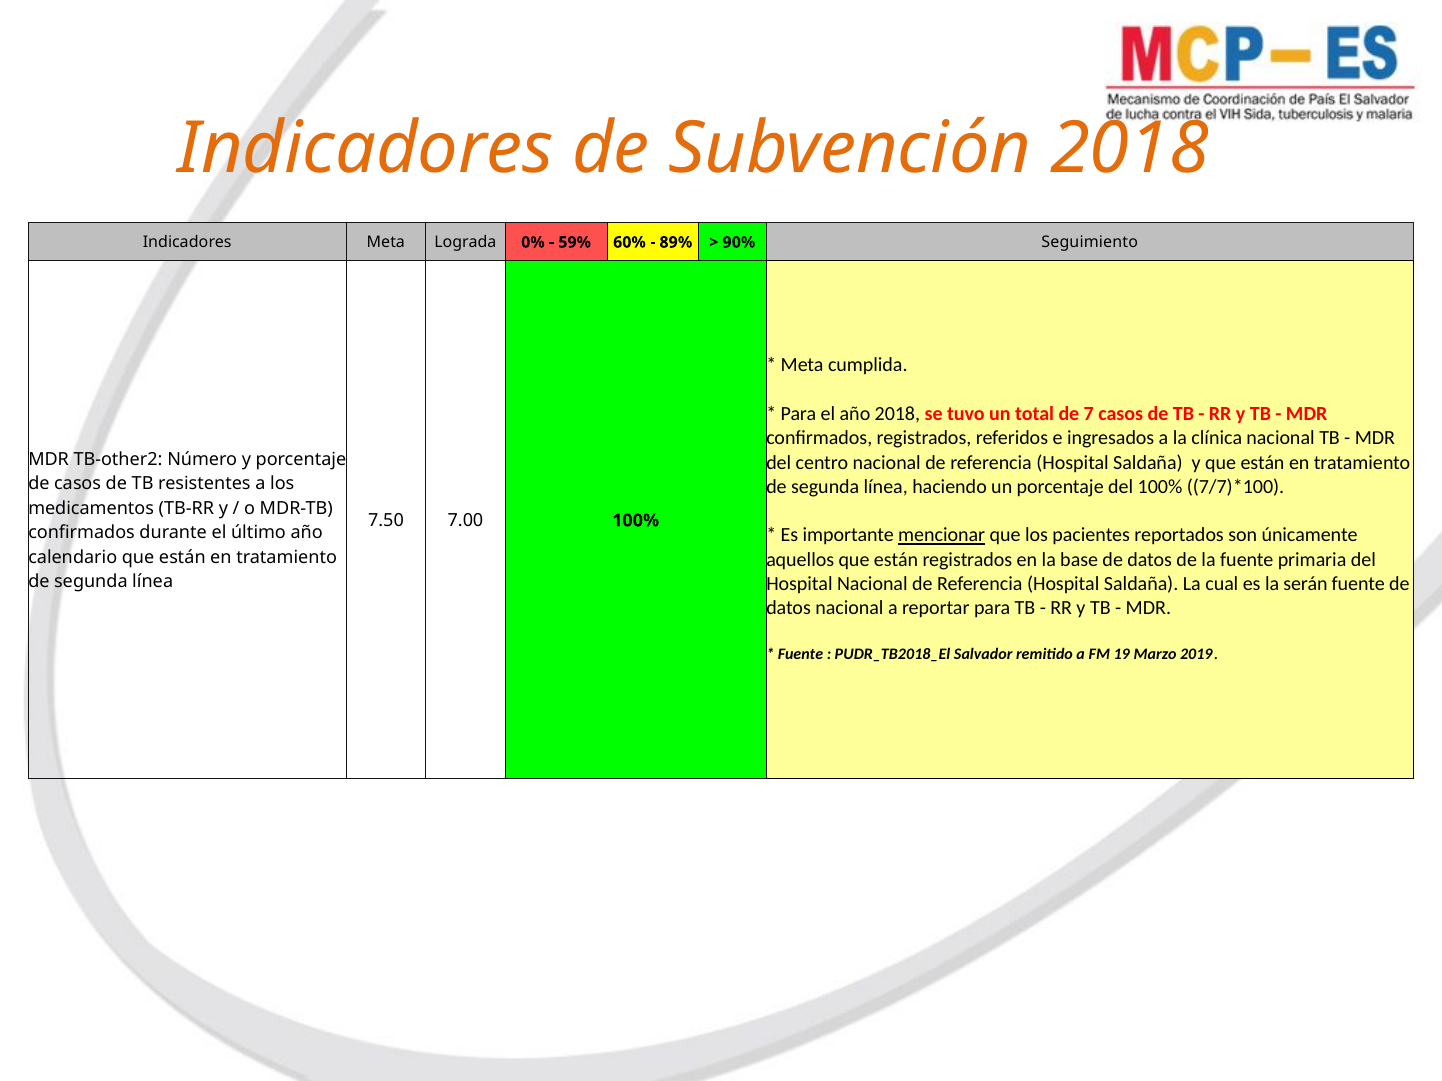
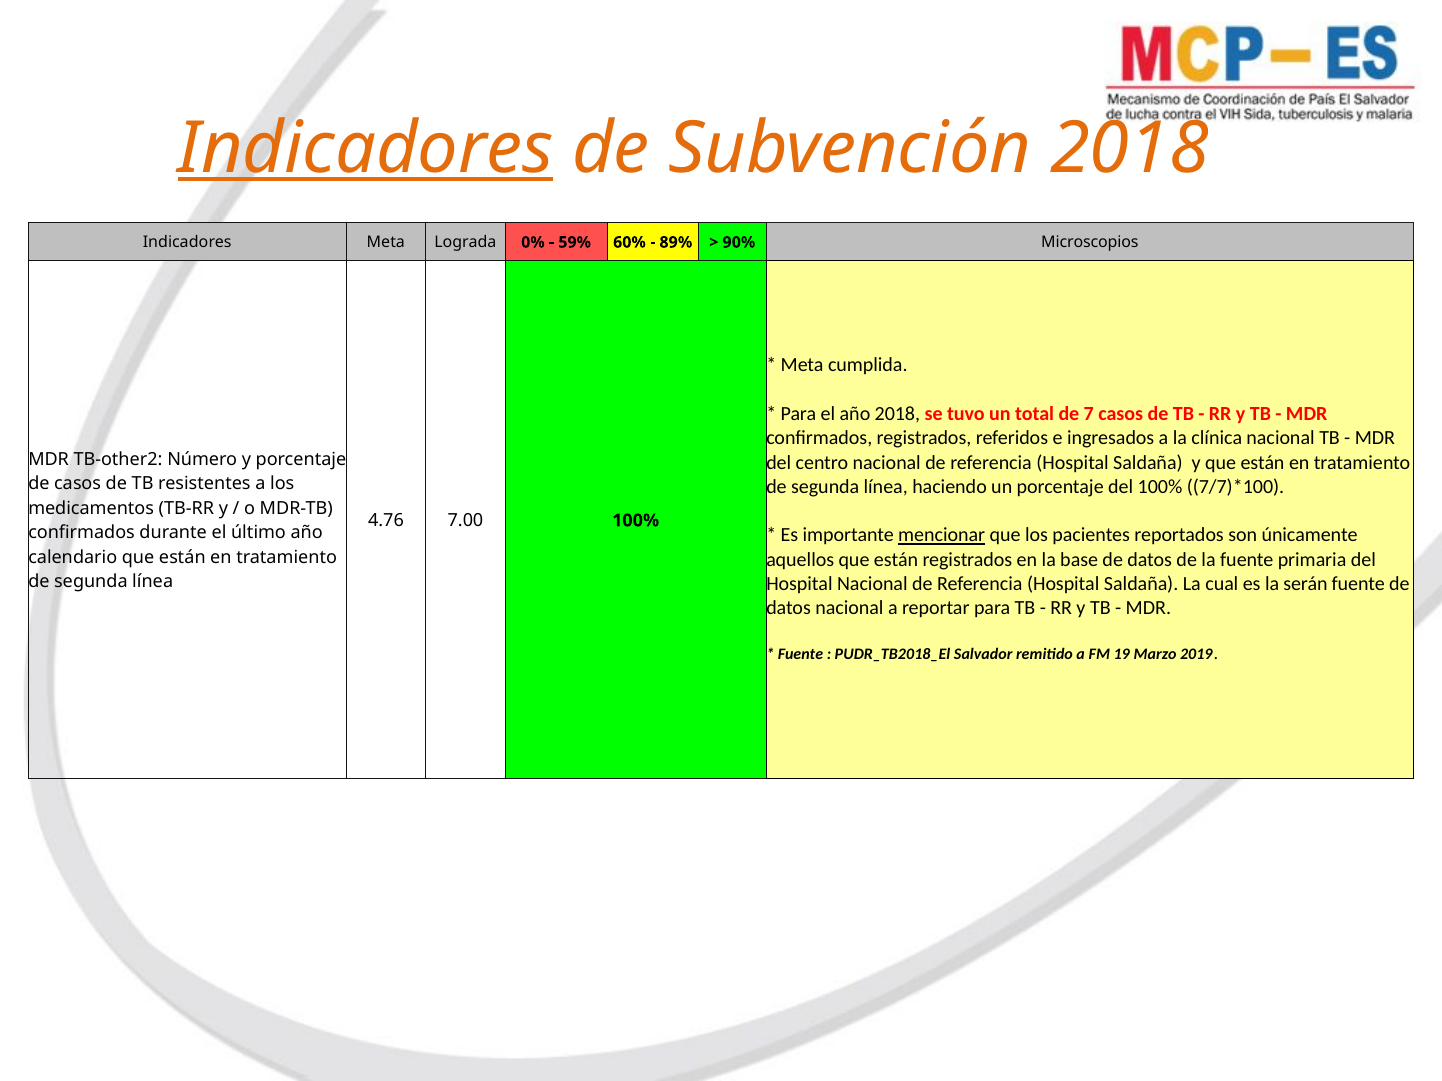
Indicadores at (366, 148) underline: none -> present
Seguimiento: Seguimiento -> Microscopios
7.50: 7.50 -> 4.76
